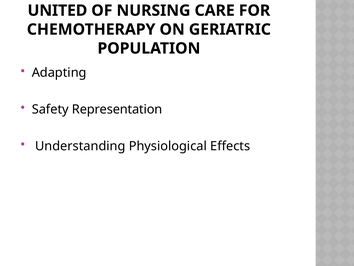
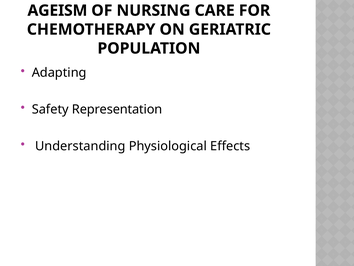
UNITED: UNITED -> AGEISM
